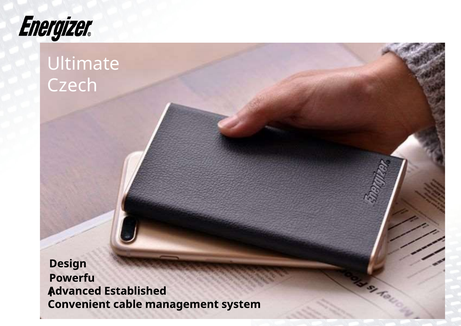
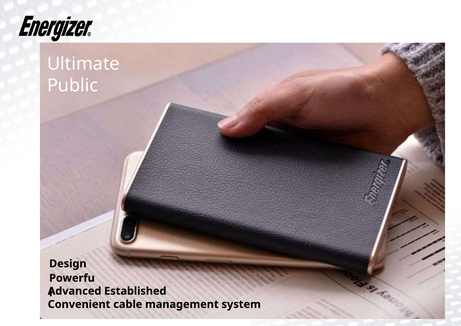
Czech: Czech -> Public
